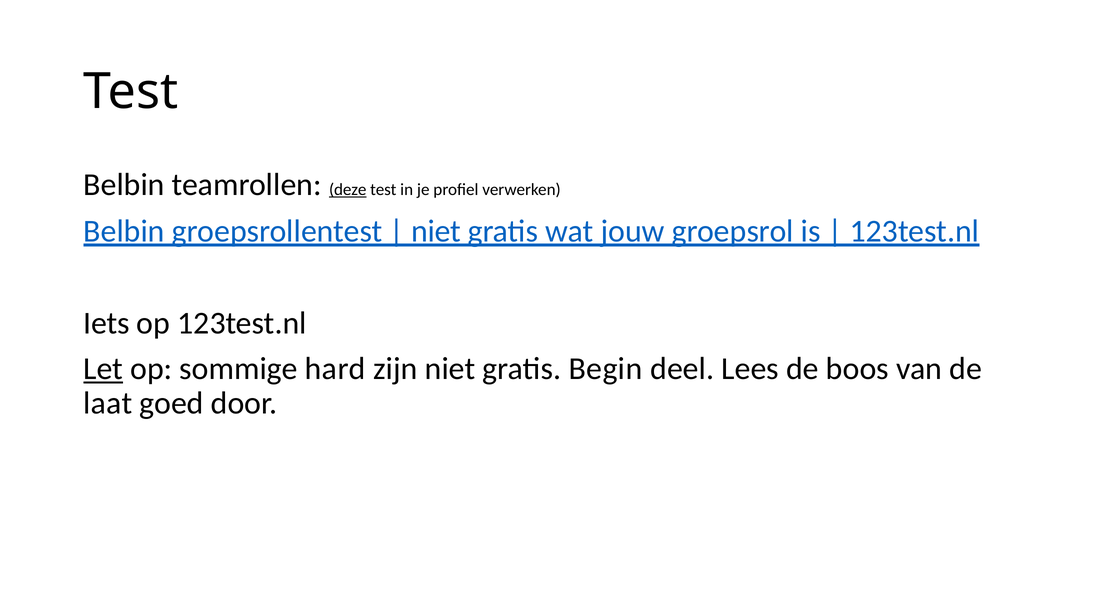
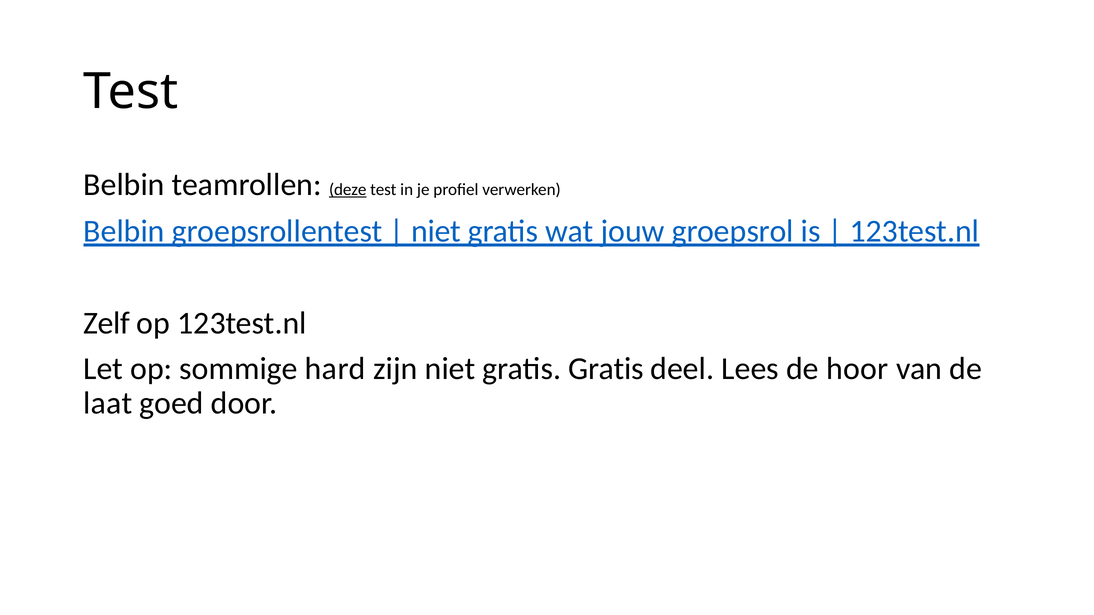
Iets: Iets -> Zelf
Let underline: present -> none
gratis Begin: Begin -> Gratis
boos: boos -> hoor
